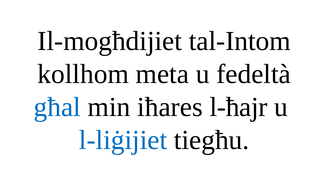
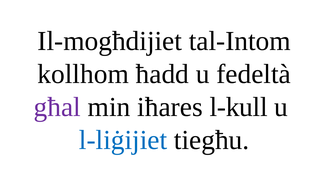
meta: meta -> ħadd
għal colour: blue -> purple
l-ħajr: l-ħajr -> l-kull
